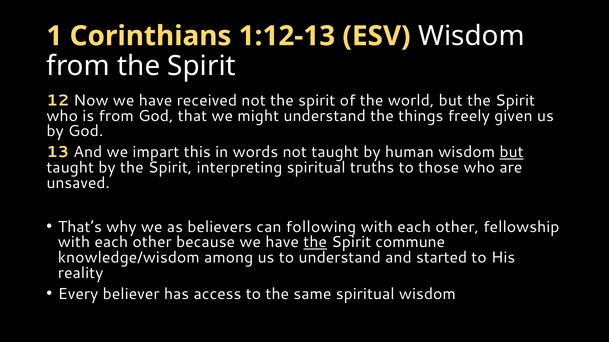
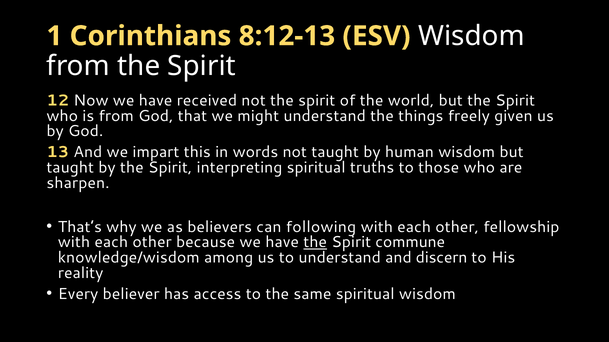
1:12-13: 1:12-13 -> 8:12-13
but at (512, 153) underline: present -> none
unsaved: unsaved -> sharpen
started: started -> discern
